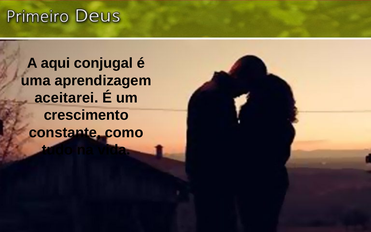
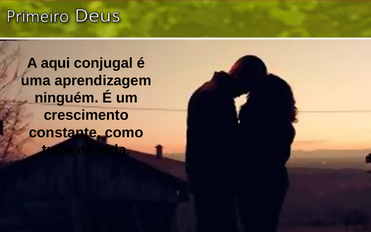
aceitarei: aceitarei -> ninguém
